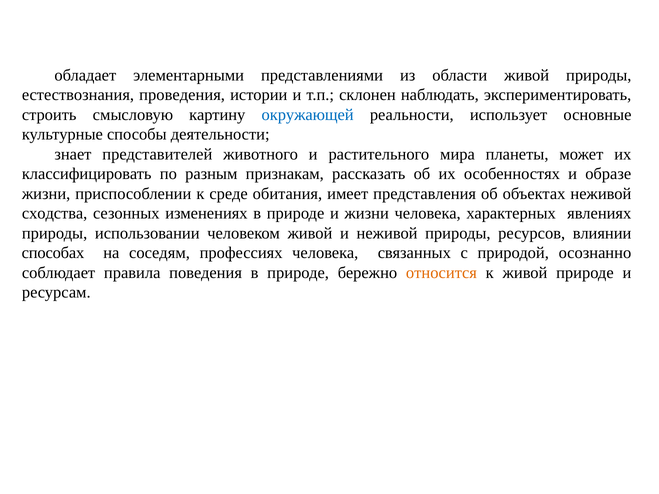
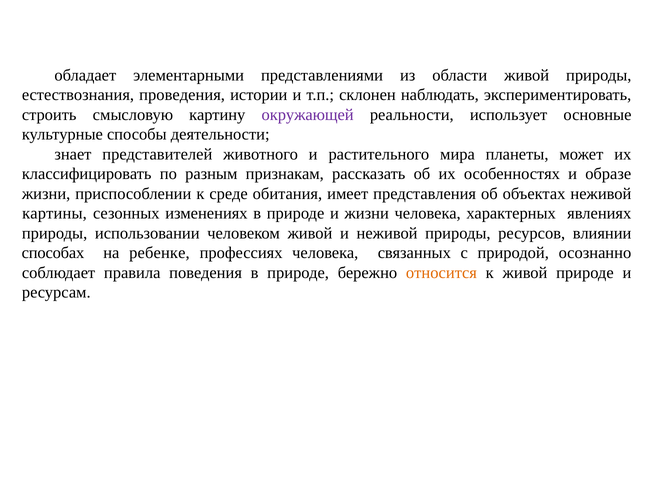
окружающей colour: blue -> purple
сходства: сходства -> картины
соседям: соседям -> ребенке
